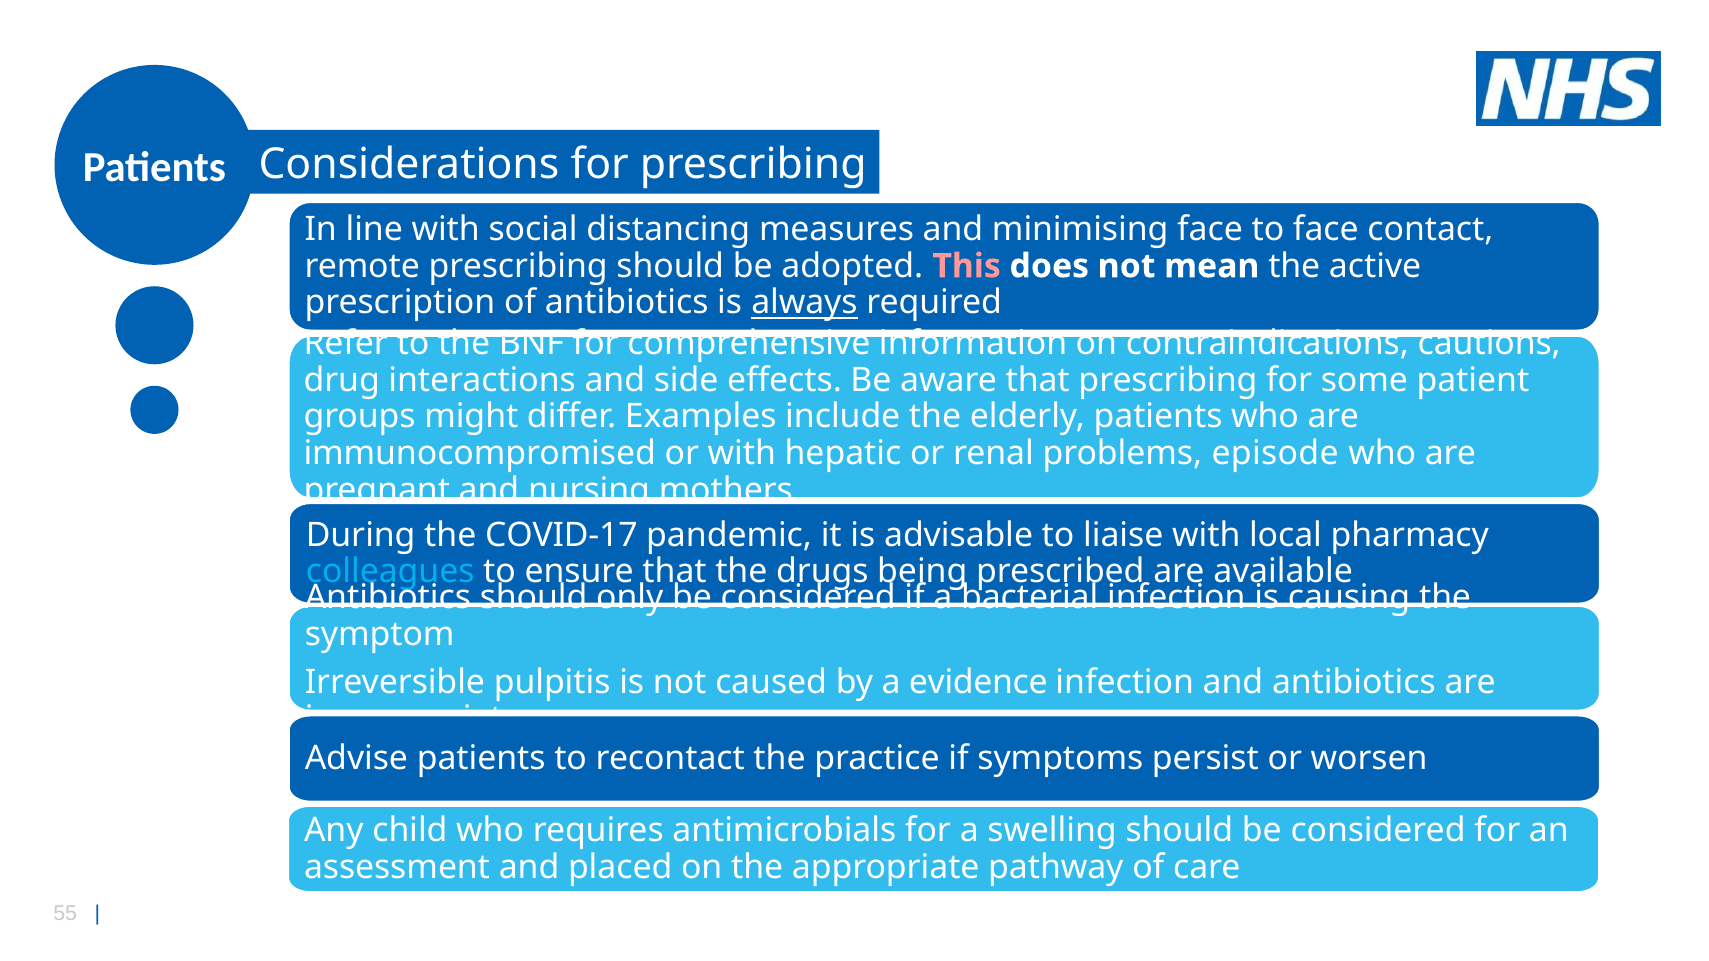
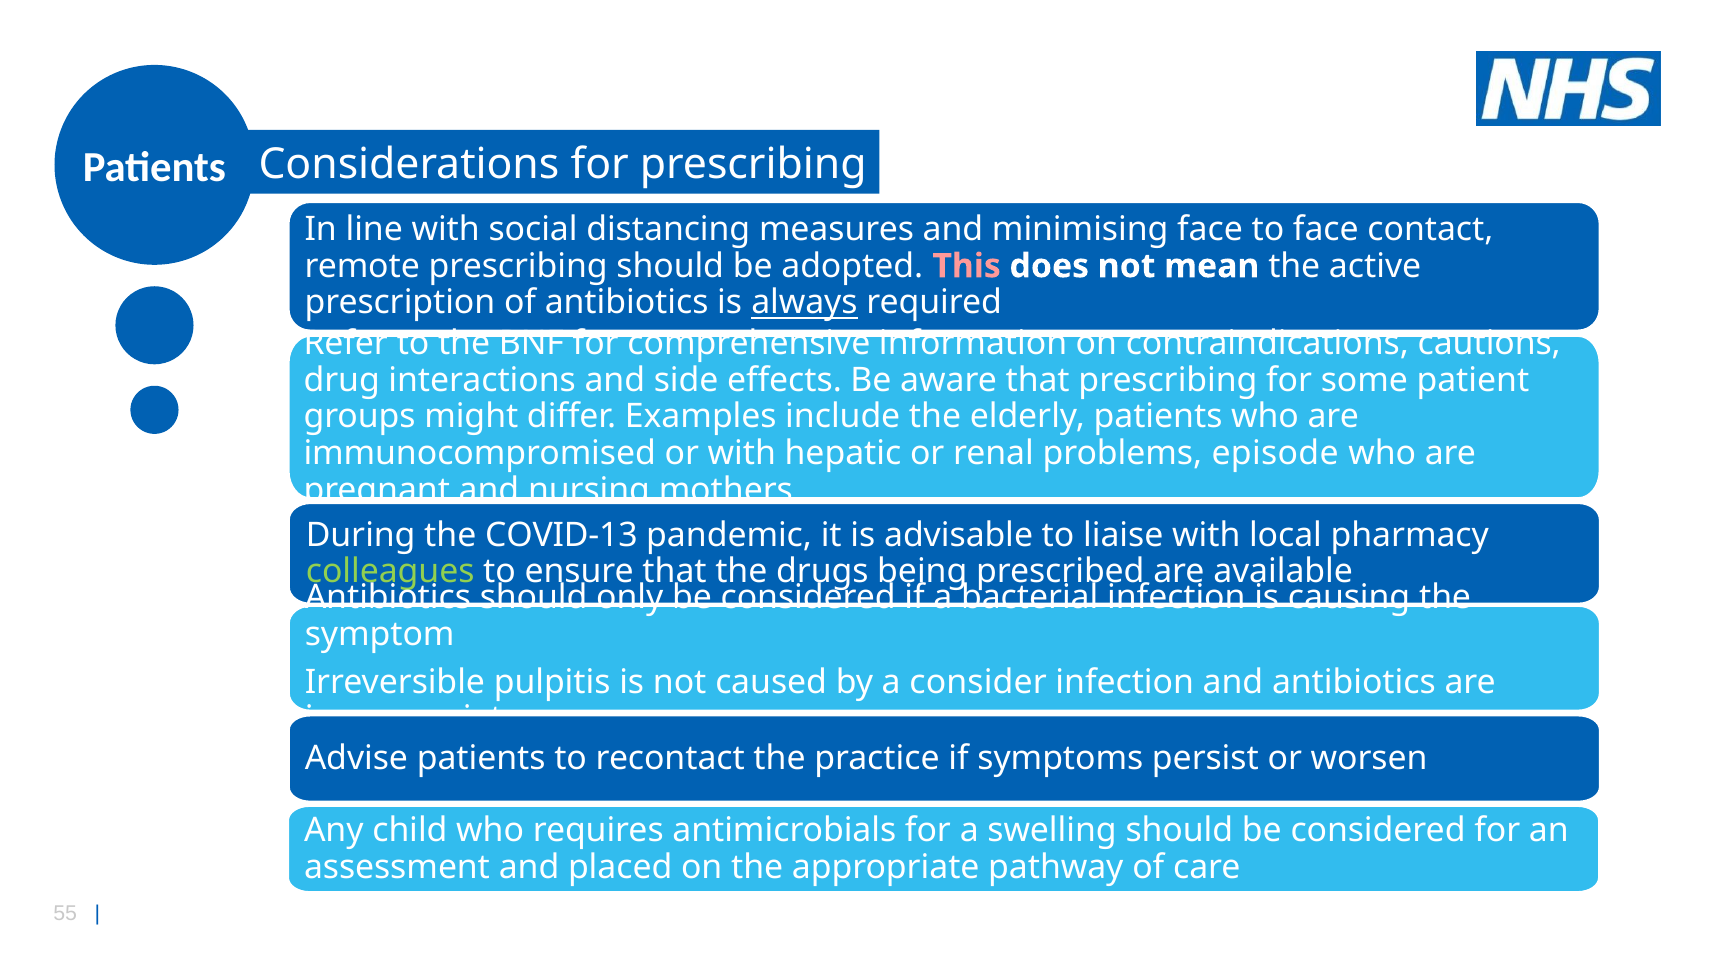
COVID-17: COVID-17 -> COVID-13
colleagues colour: light blue -> light green
evidence: evidence -> consider
